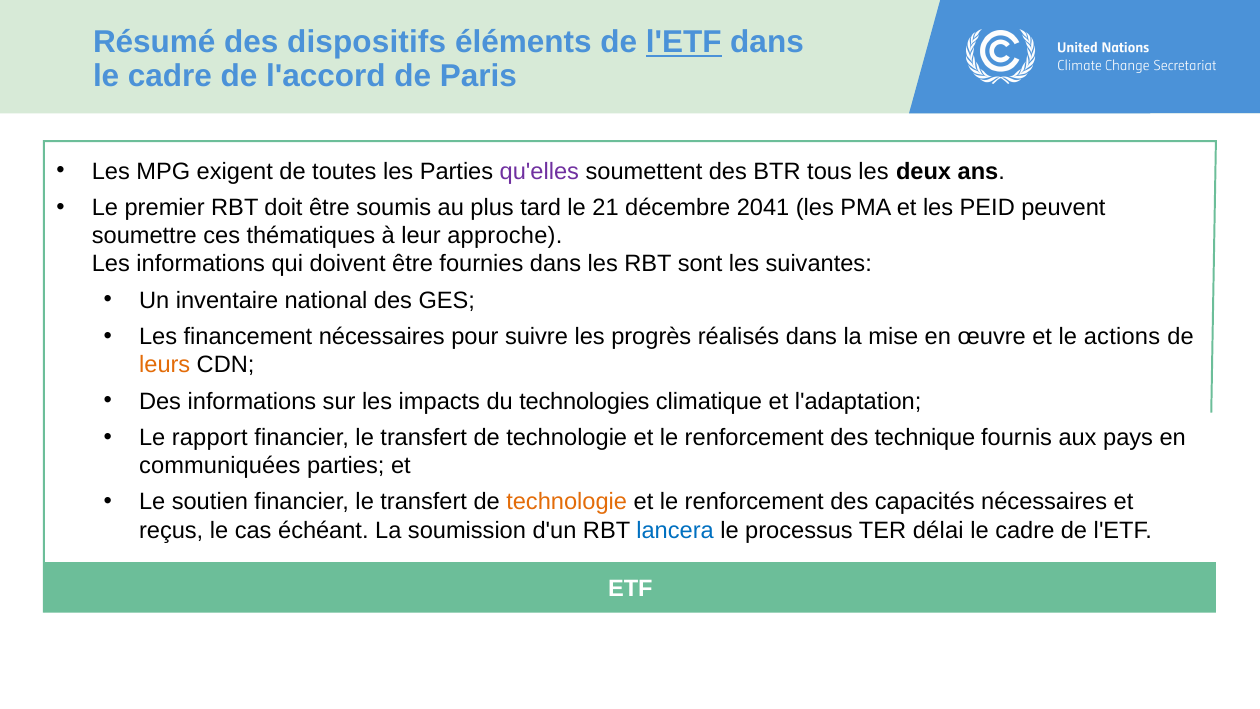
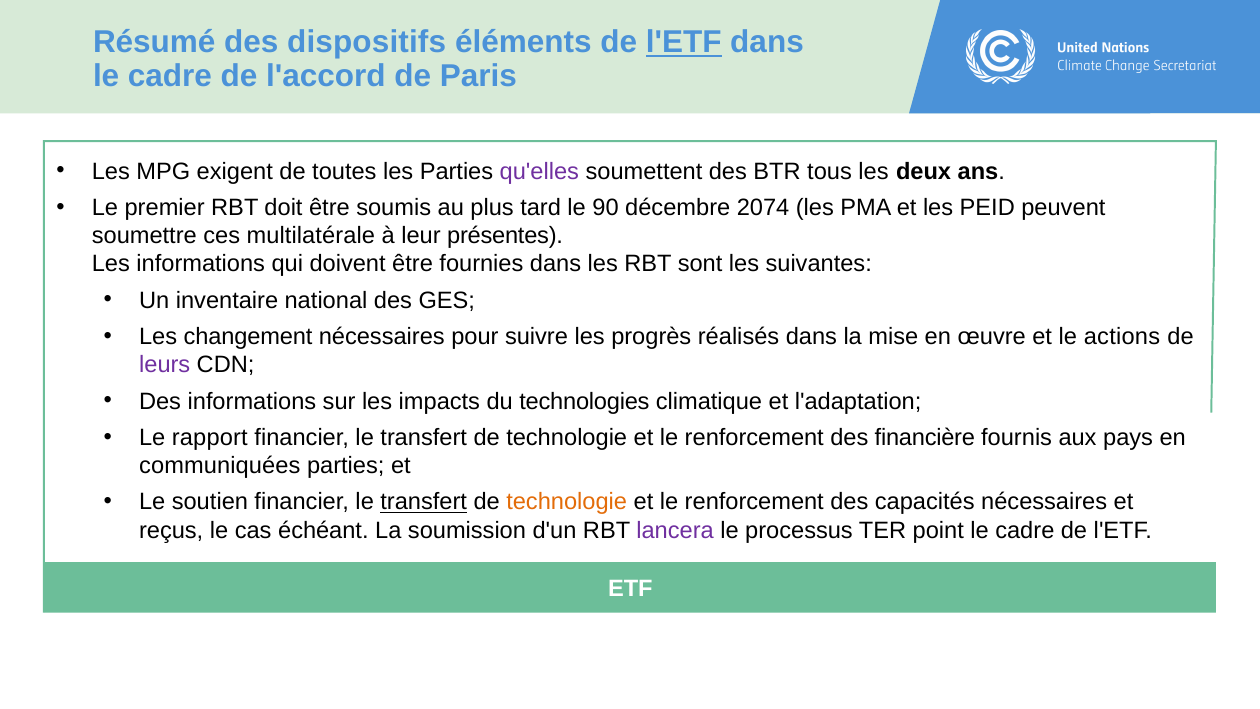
21: 21 -> 90
2041: 2041 -> 2074
thématiques: thématiques -> multilatérale
approche: approche -> présentes
financement: financement -> changement
leurs colour: orange -> purple
technique: technique -> financière
transfert at (424, 502) underline: none -> present
lancera colour: blue -> purple
délai: délai -> point
